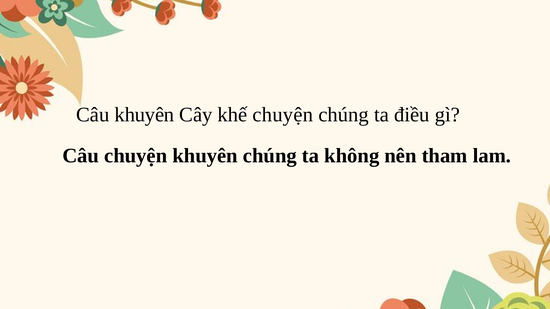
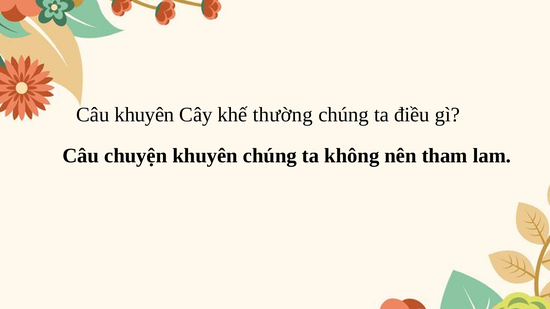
chuyện: chuyện -> thường
